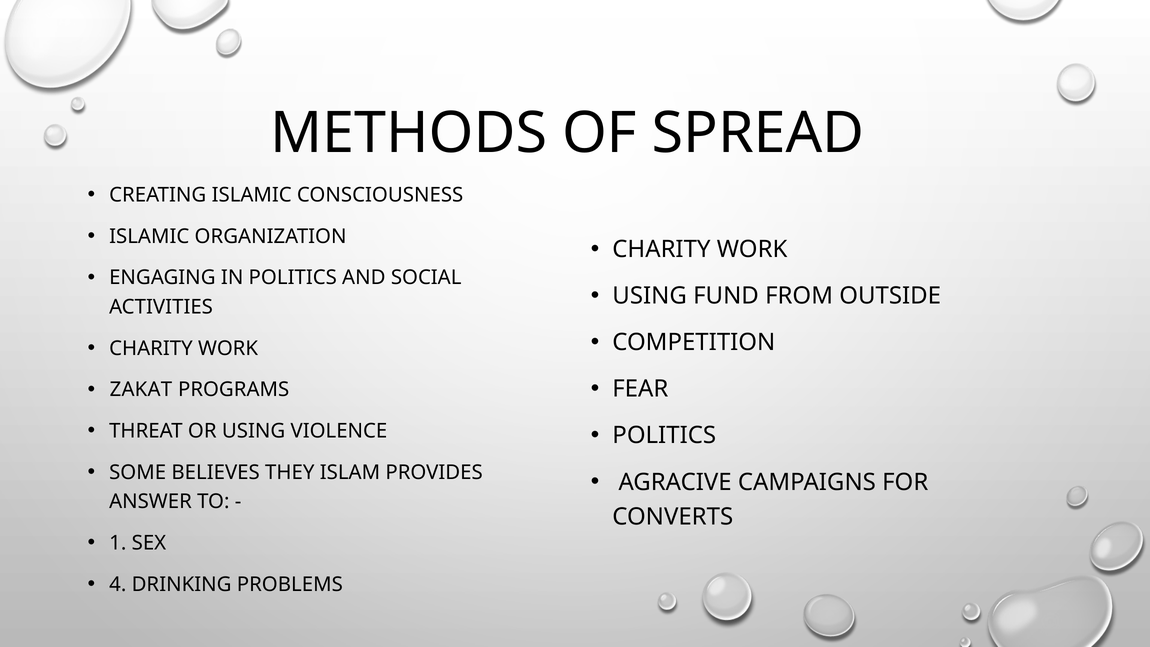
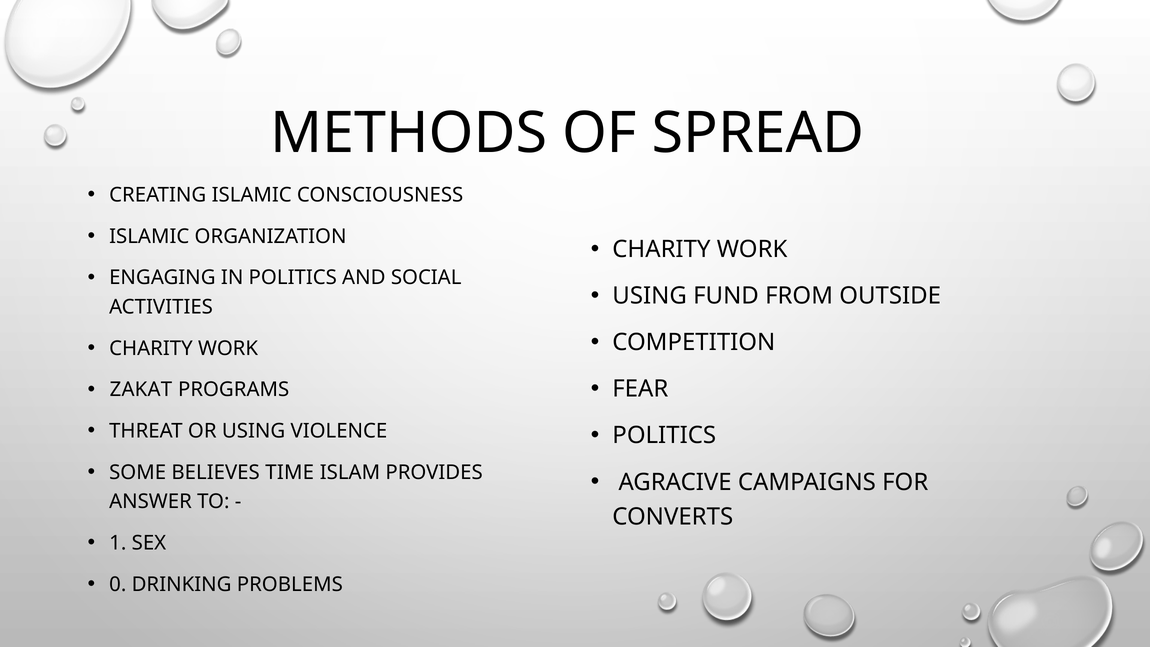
THEY: THEY -> TIME
4: 4 -> 0
